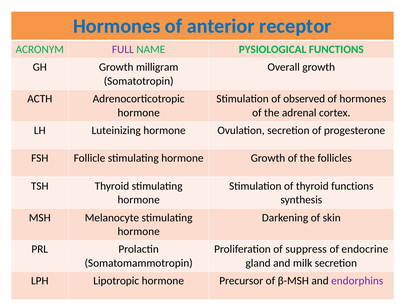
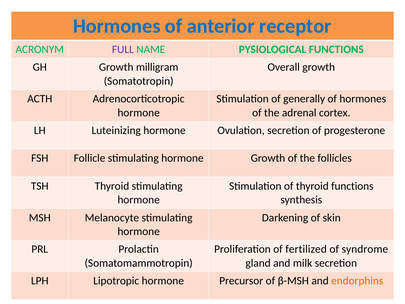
observed: observed -> generally
suppress: suppress -> fertilized
endocrine: endocrine -> syndrome
endorphins colour: purple -> orange
